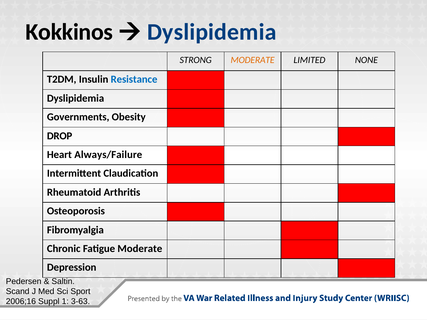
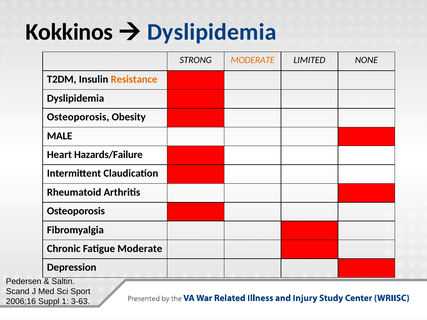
Resistance colour: blue -> orange
Governments at (78, 117): Governments -> Osteoporosis
DROP: DROP -> MALE
Always/Failure: Always/Failure -> Hazards/Failure
